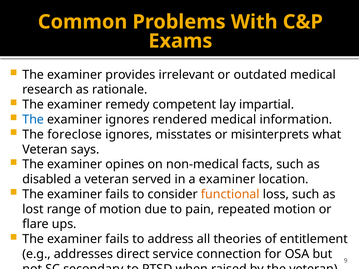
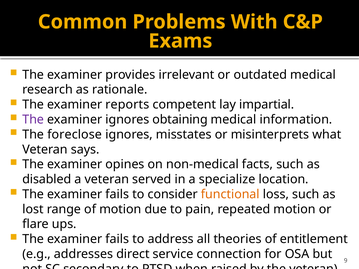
remedy: remedy -> reports
The at (33, 120) colour: blue -> purple
rendered: rendered -> obtaining
a examiner: examiner -> specialize
